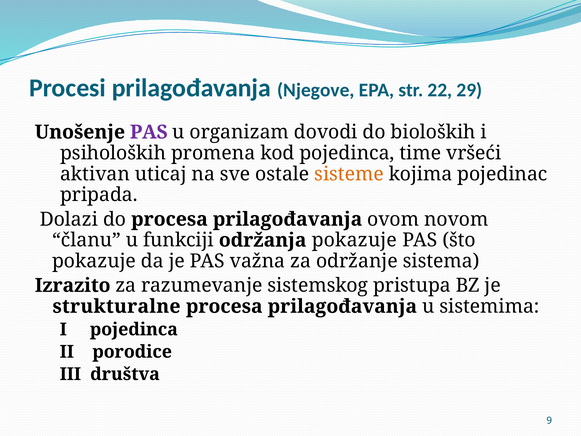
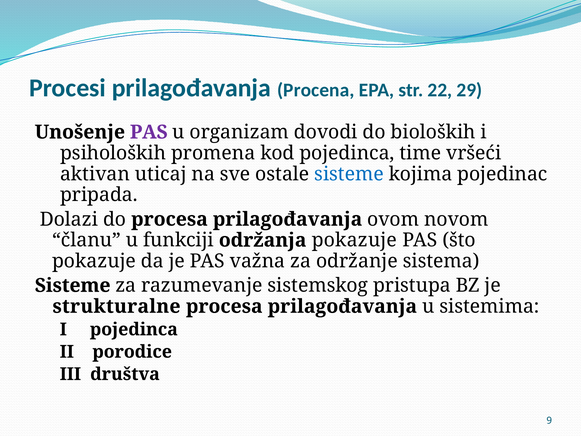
Njegove: Njegove -> Procena
sisteme at (349, 174) colour: orange -> blue
Izrazito at (73, 285): Izrazito -> Sisteme
